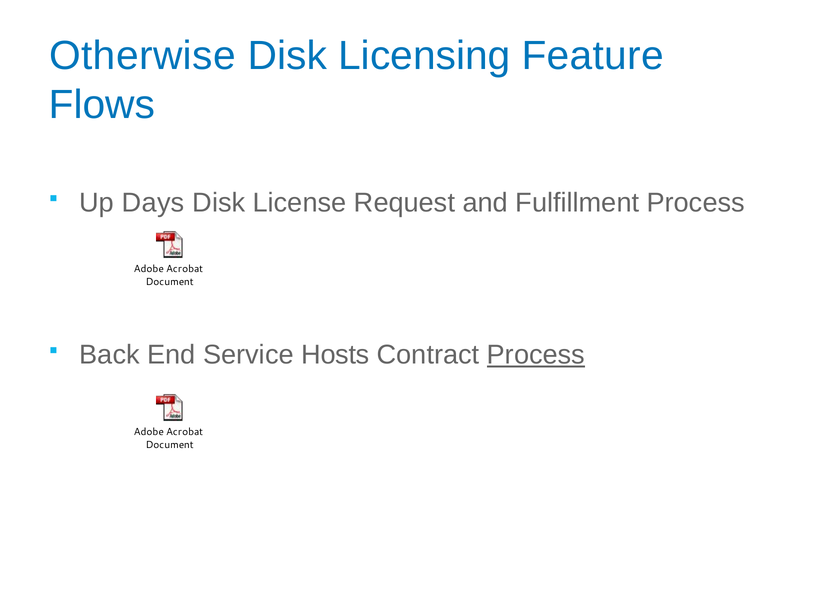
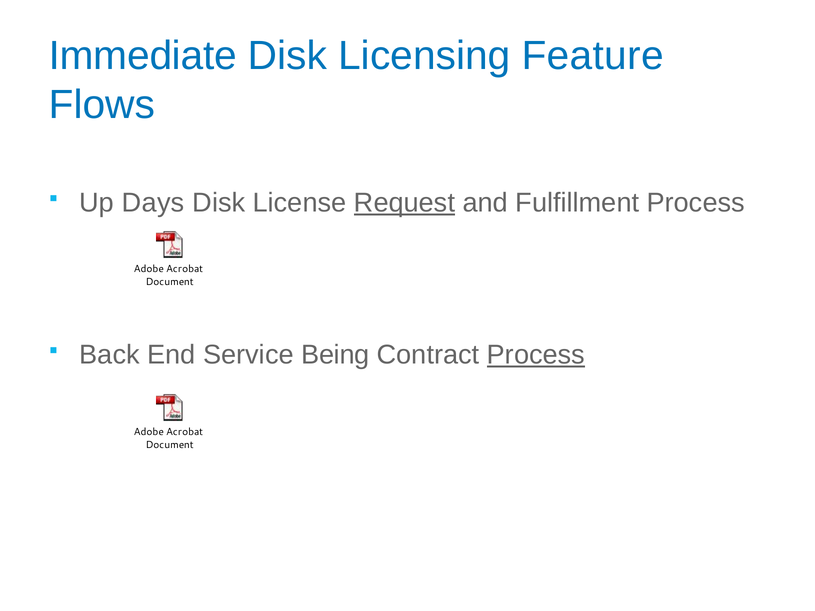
Otherwise: Otherwise -> Immediate
Request underline: none -> present
Hosts: Hosts -> Being
